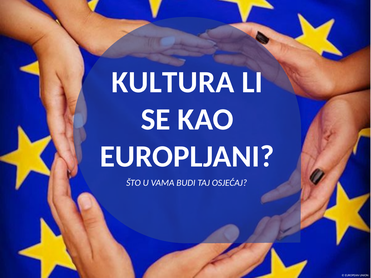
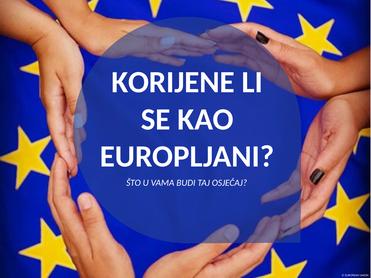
KULTURA: KULTURA -> KORIJENE
